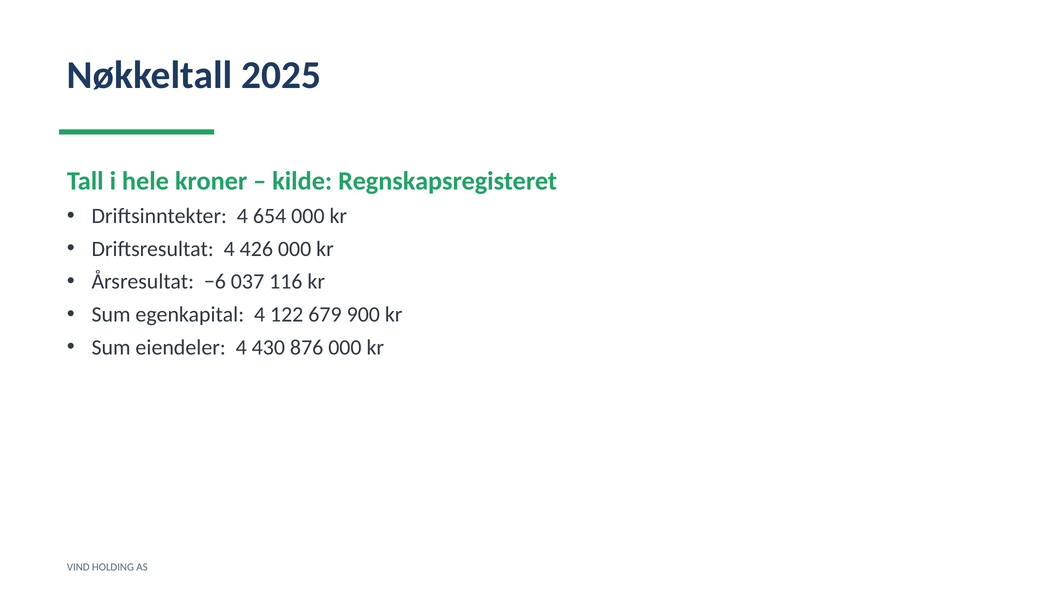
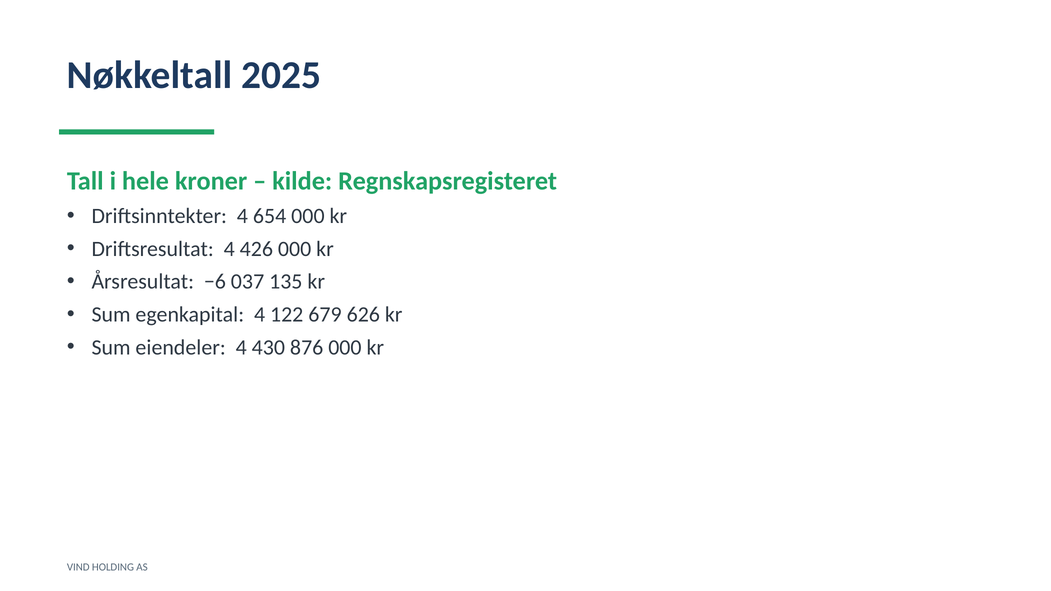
116: 116 -> 135
900: 900 -> 626
